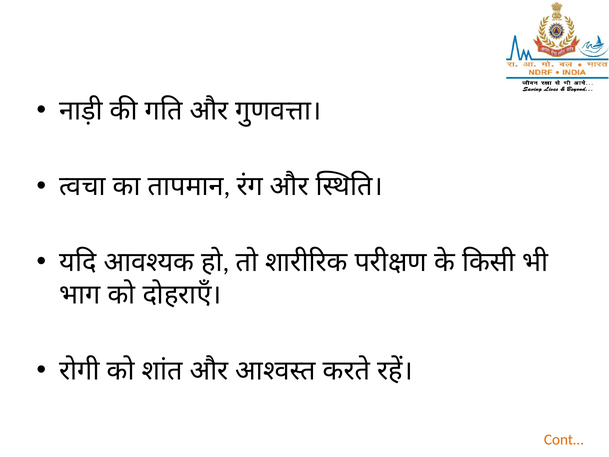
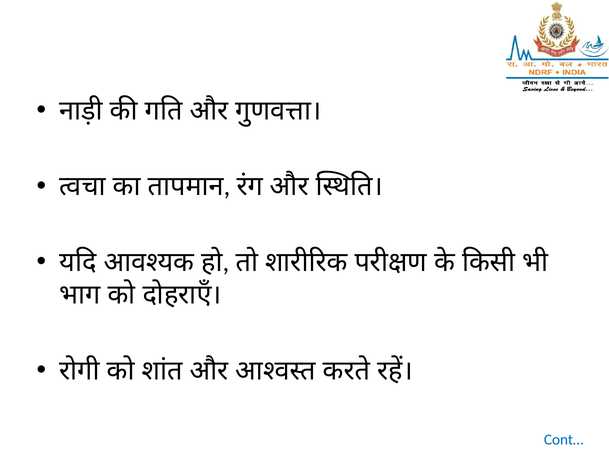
Cont… colour: orange -> blue
